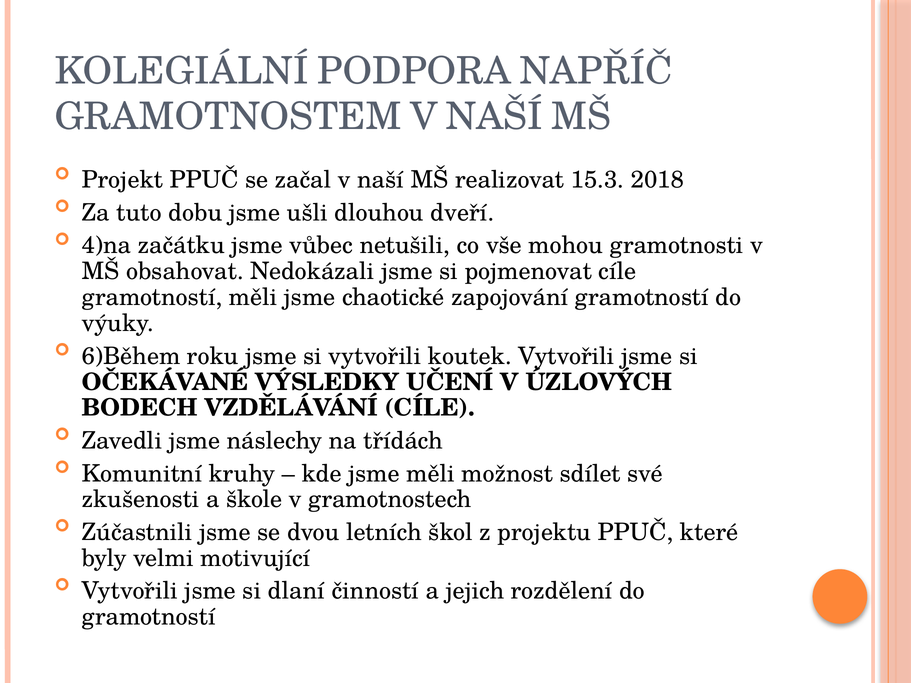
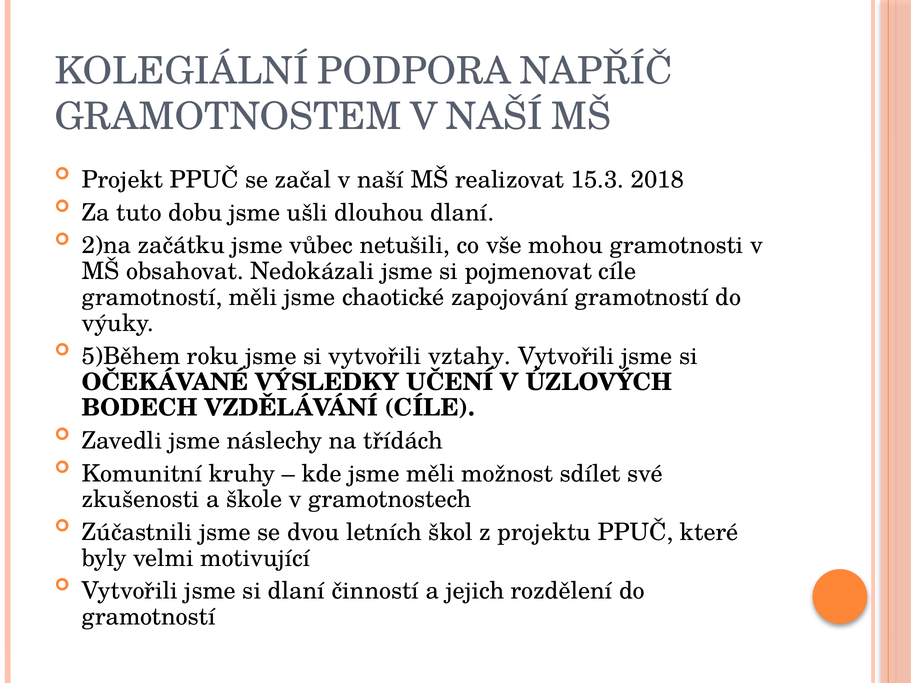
dlouhou dveří: dveří -> dlaní
4)na: 4)na -> 2)na
6)Během: 6)Během -> 5)Během
koutek: koutek -> vztahy
